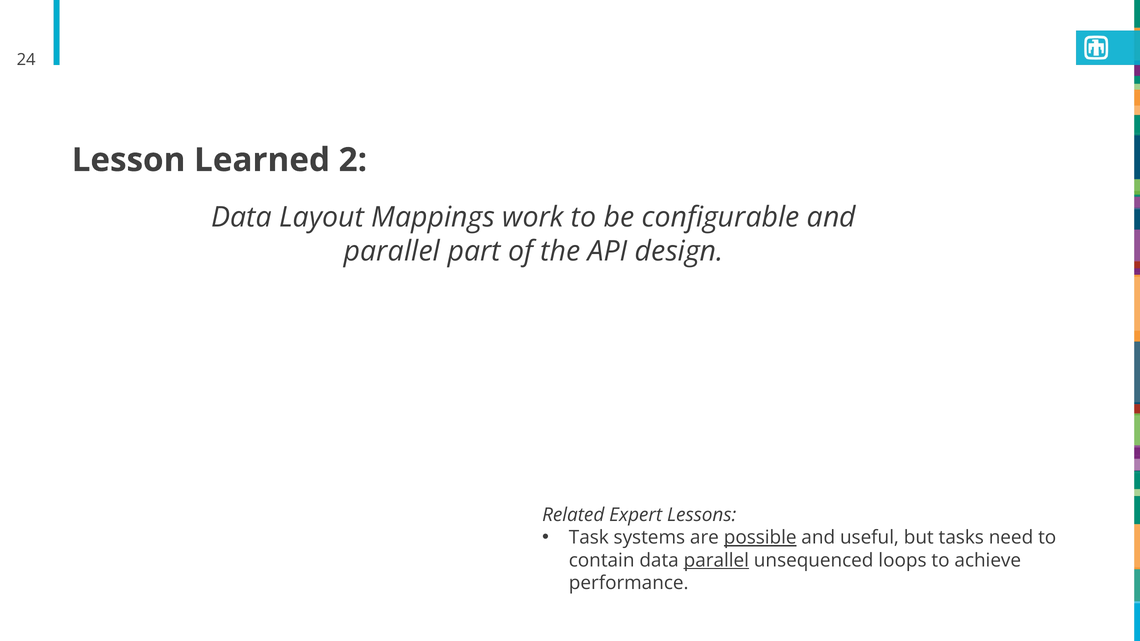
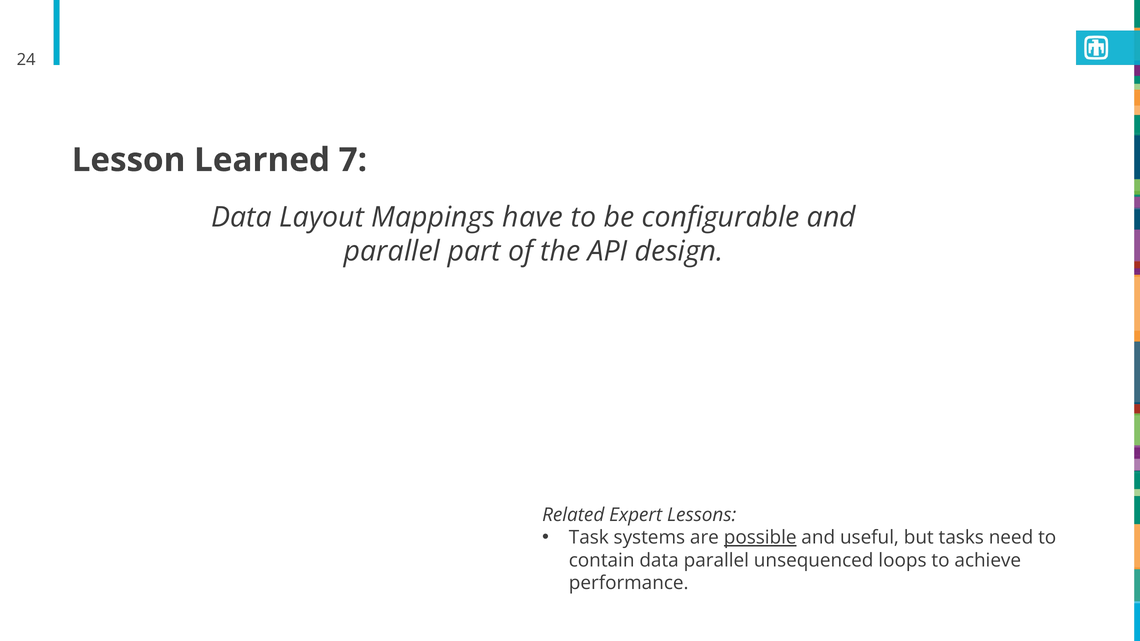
2: 2 -> 7
work: work -> have
parallel at (716, 561) underline: present -> none
